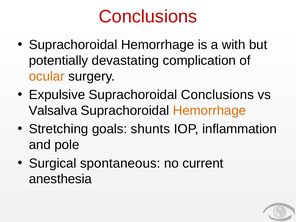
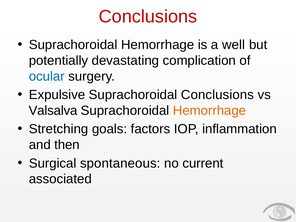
with: with -> well
ocular colour: orange -> blue
shunts: shunts -> factors
pole: pole -> then
anesthesia: anesthesia -> associated
